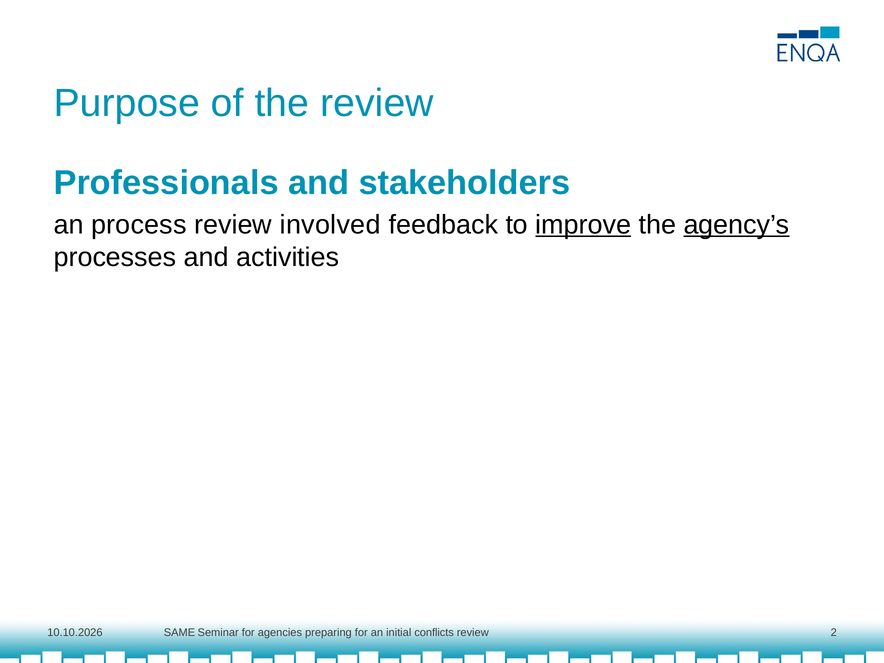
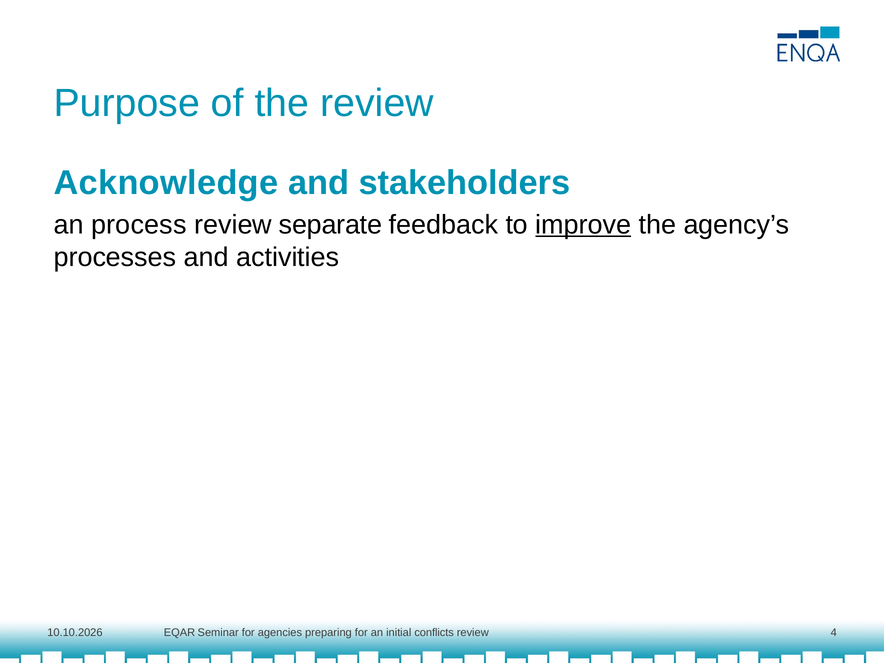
Professionals: Professionals -> Acknowledge
involved: involved -> separate
agency’s underline: present -> none
SAME: SAME -> EQAR
2: 2 -> 4
